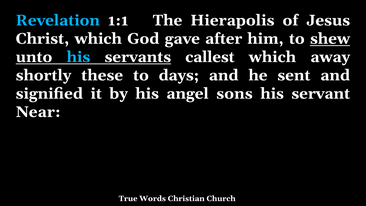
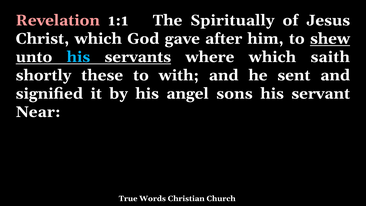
Revelation colour: light blue -> pink
Hierapolis: Hierapolis -> Spiritually
callest: callest -> where
away: away -> saith
days: days -> with
